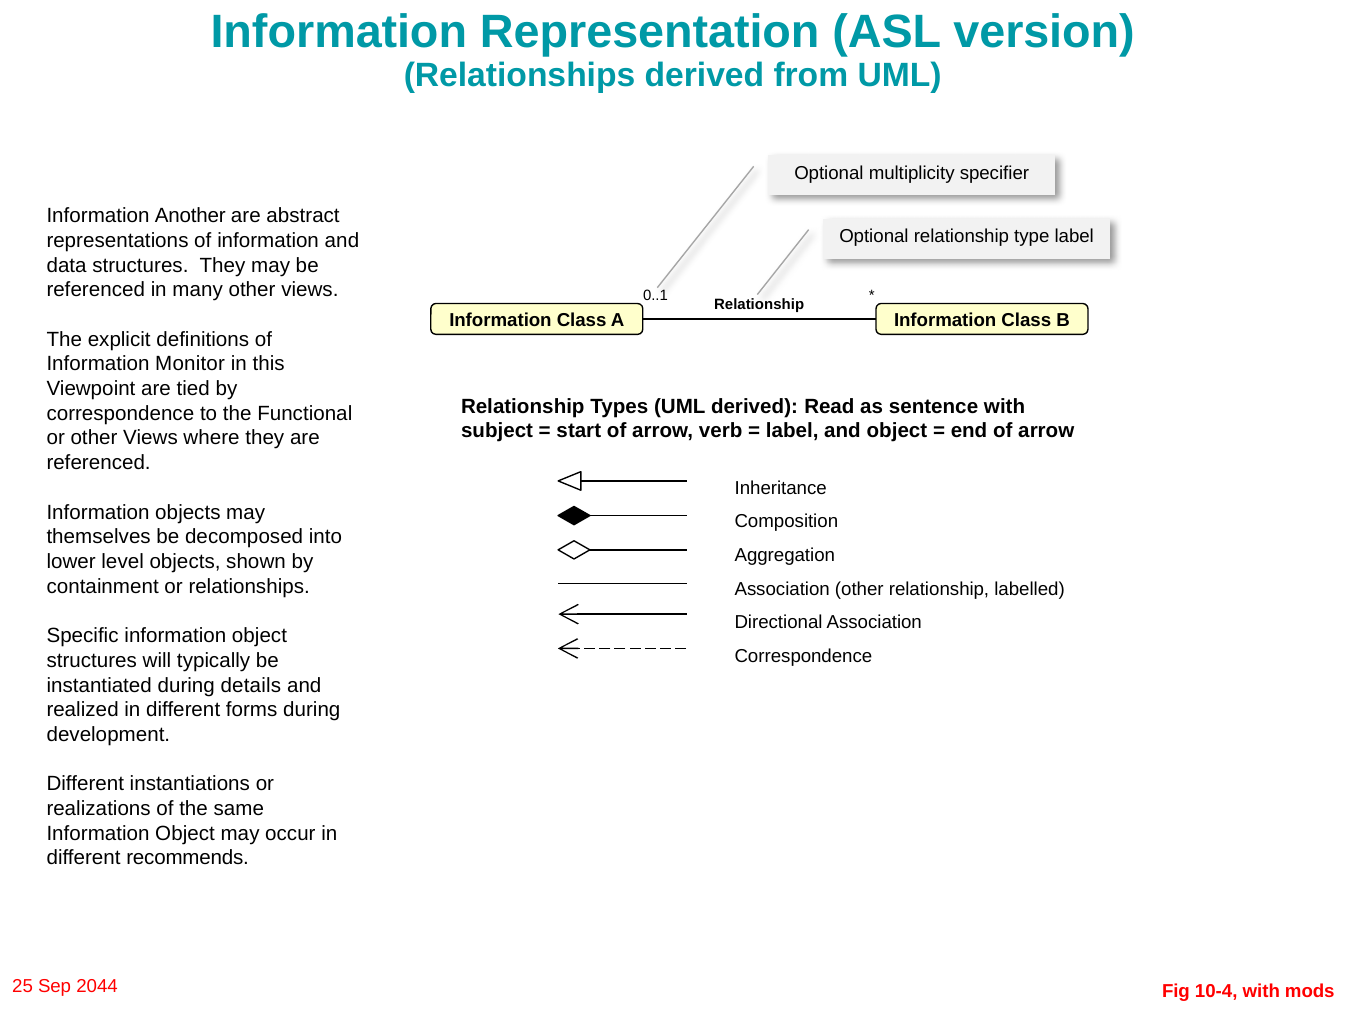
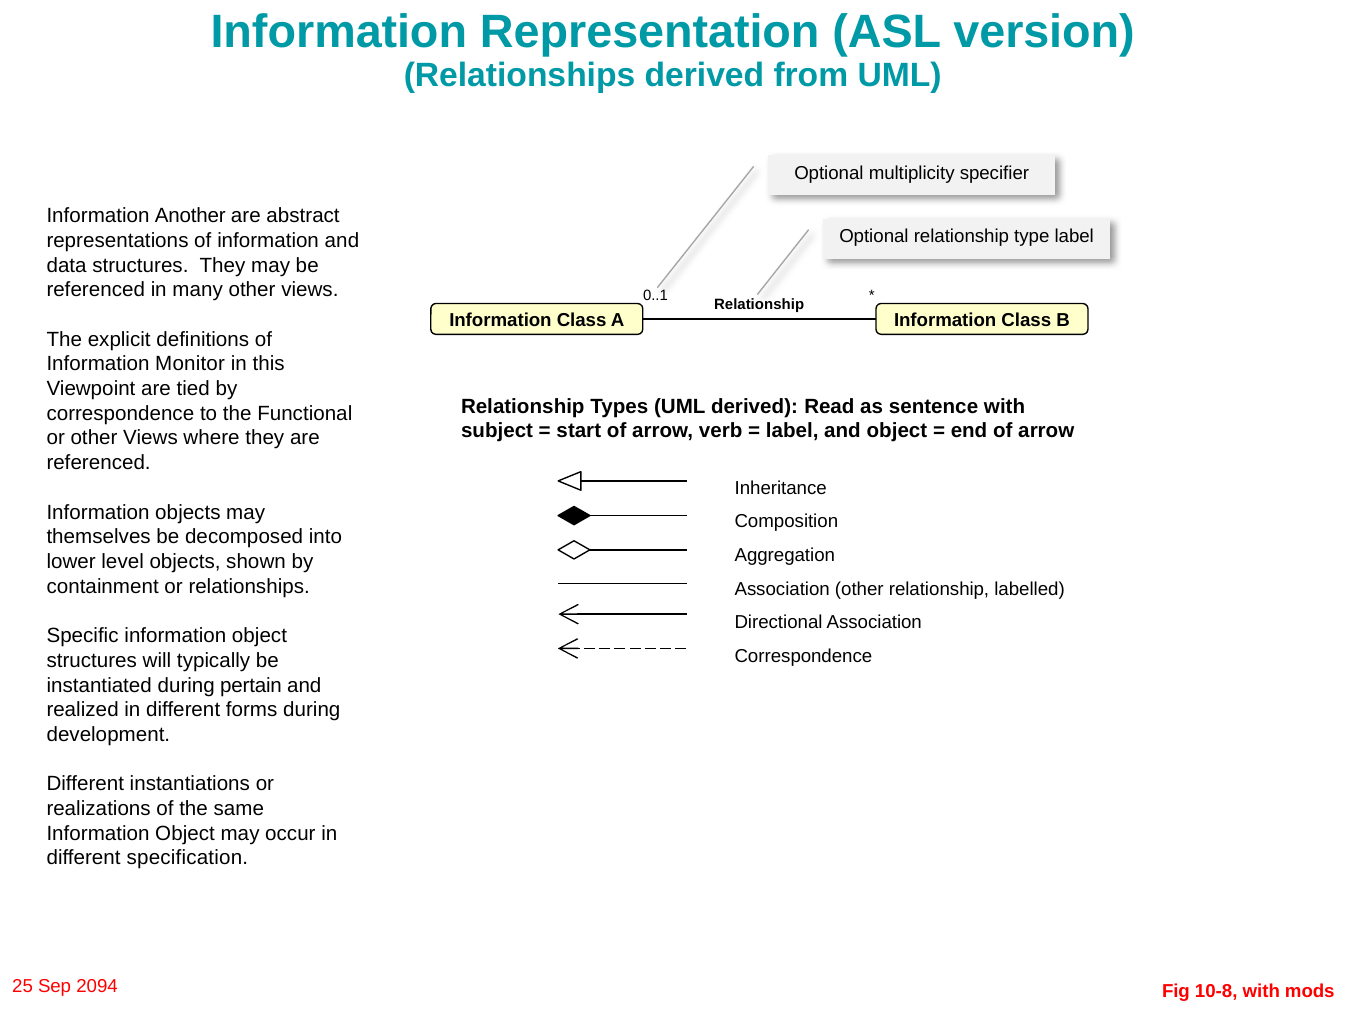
details: details -> pertain
recommends: recommends -> specification
2044: 2044 -> 2094
10-4: 10-4 -> 10-8
